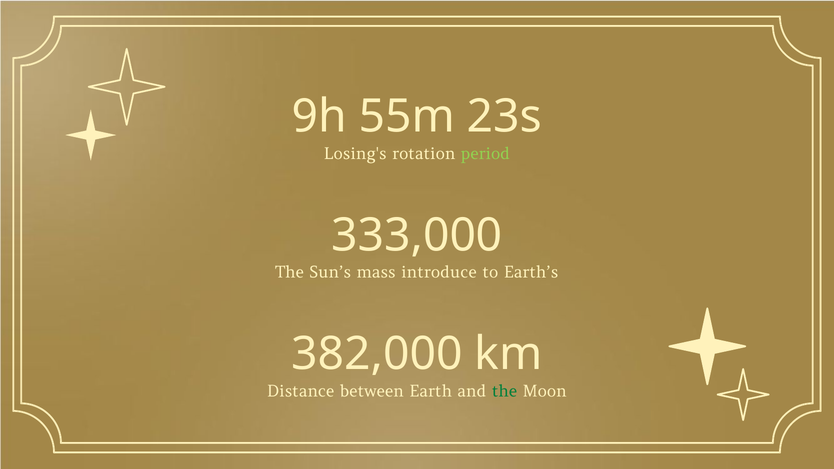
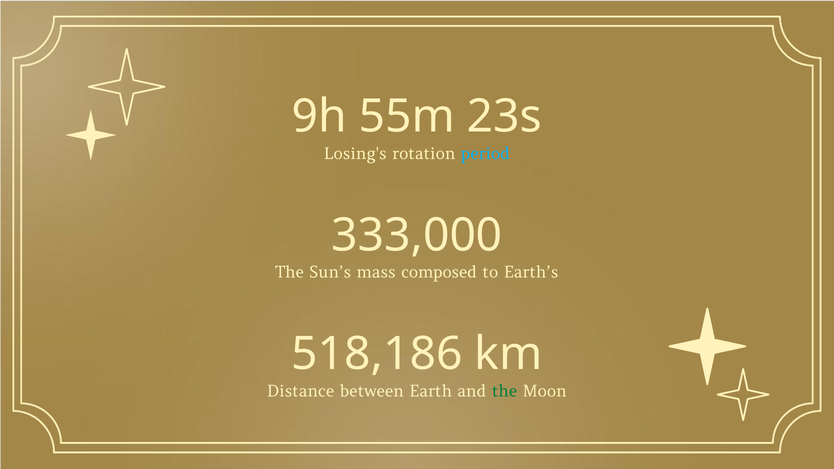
period colour: light green -> light blue
introduce: introduce -> composed
382,000: 382,000 -> 518,186
